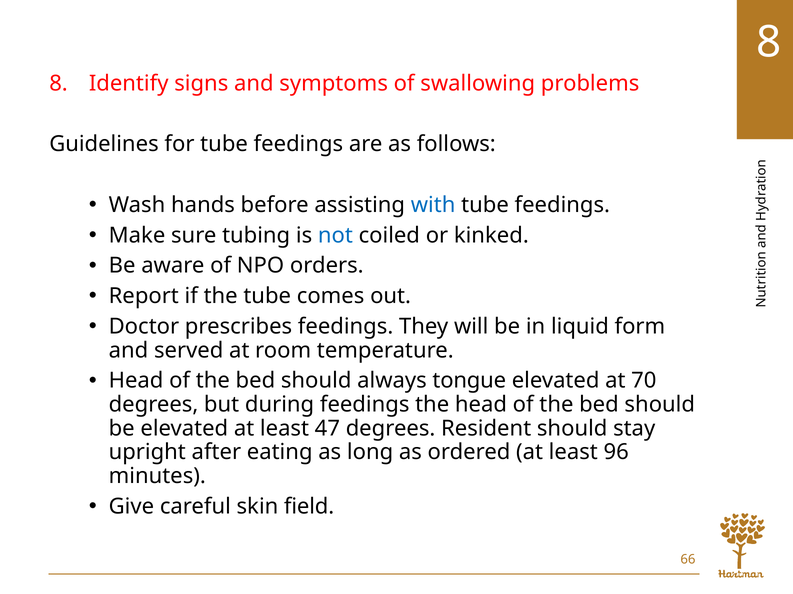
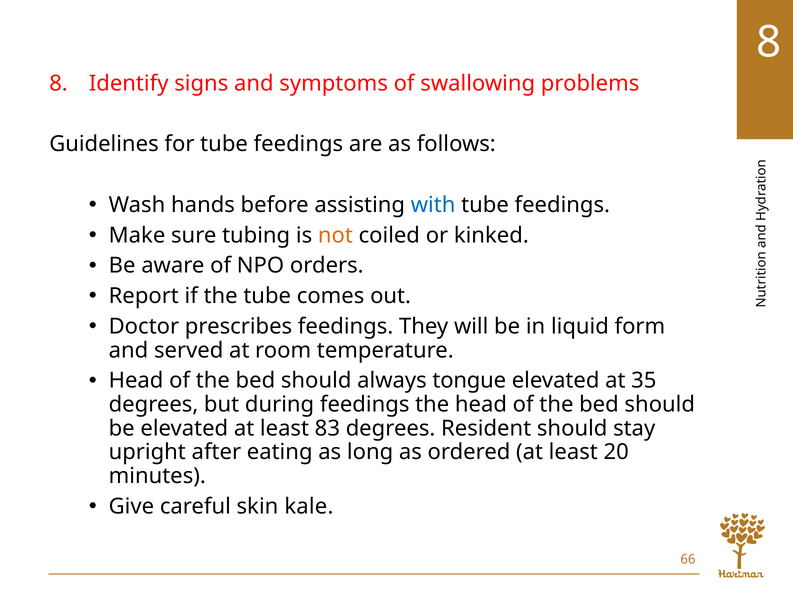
not colour: blue -> orange
70: 70 -> 35
47: 47 -> 83
96: 96 -> 20
field: field -> kale
